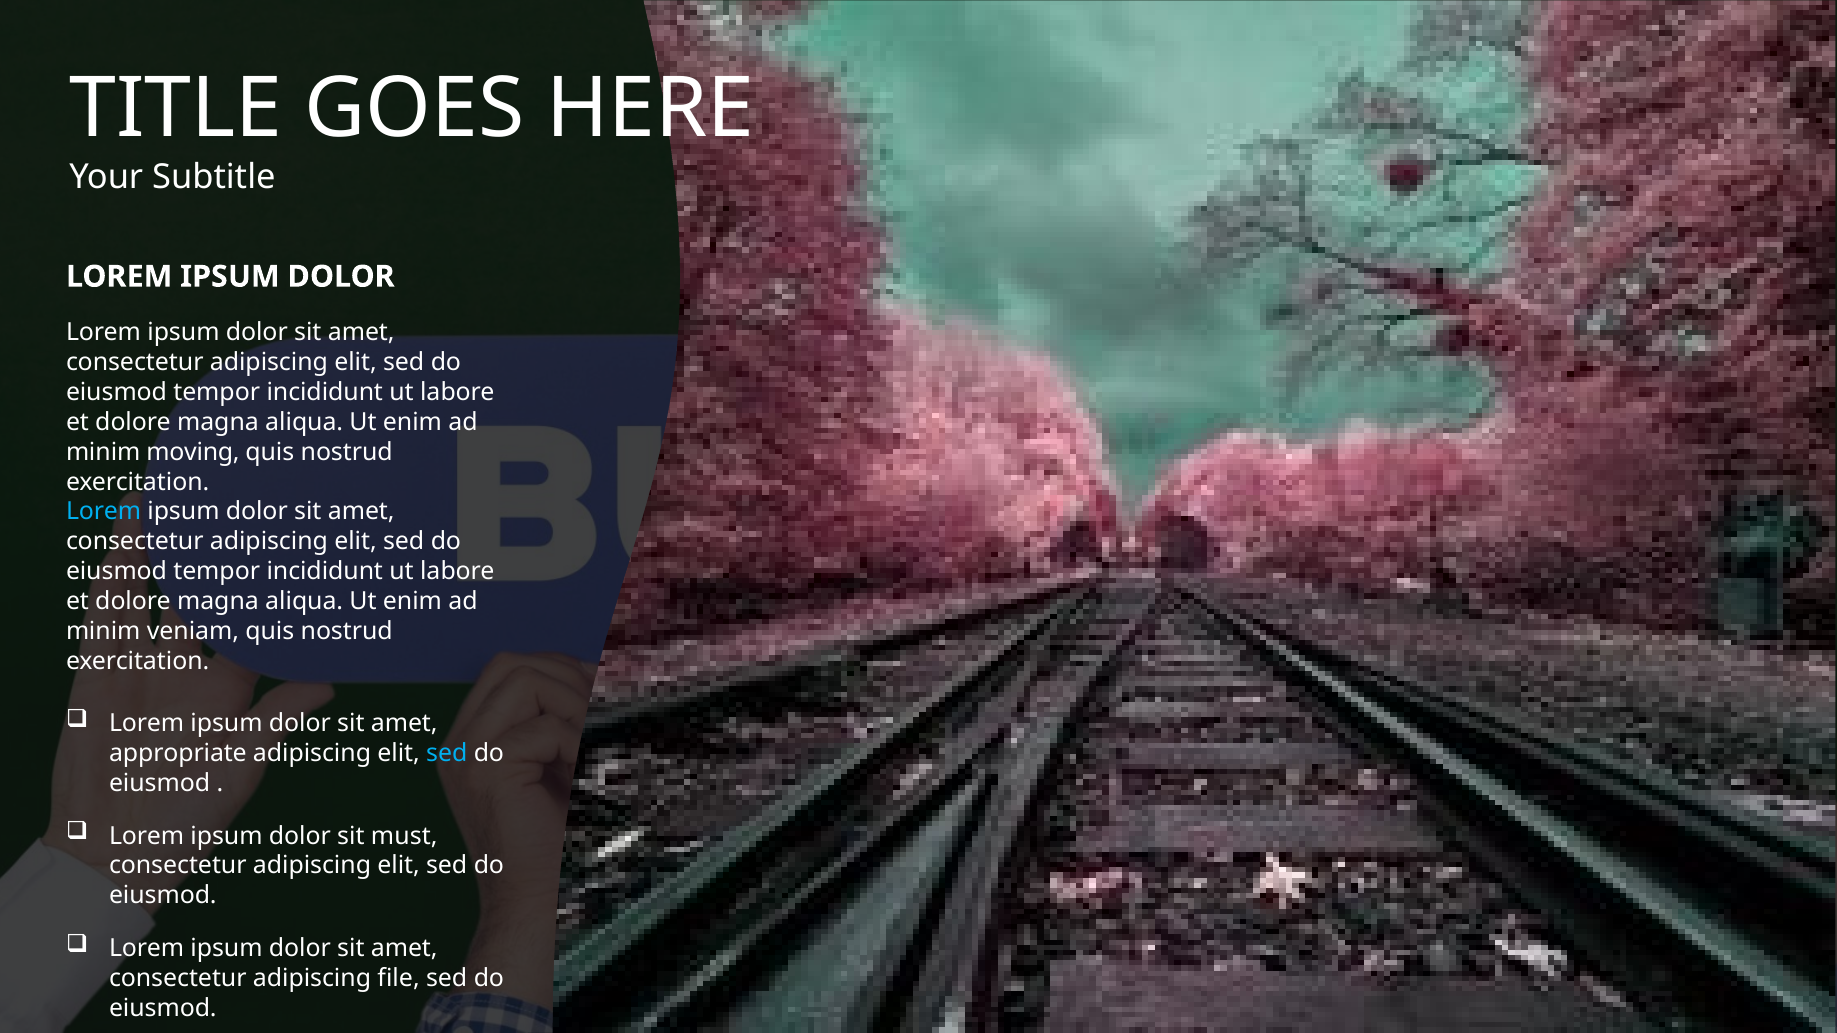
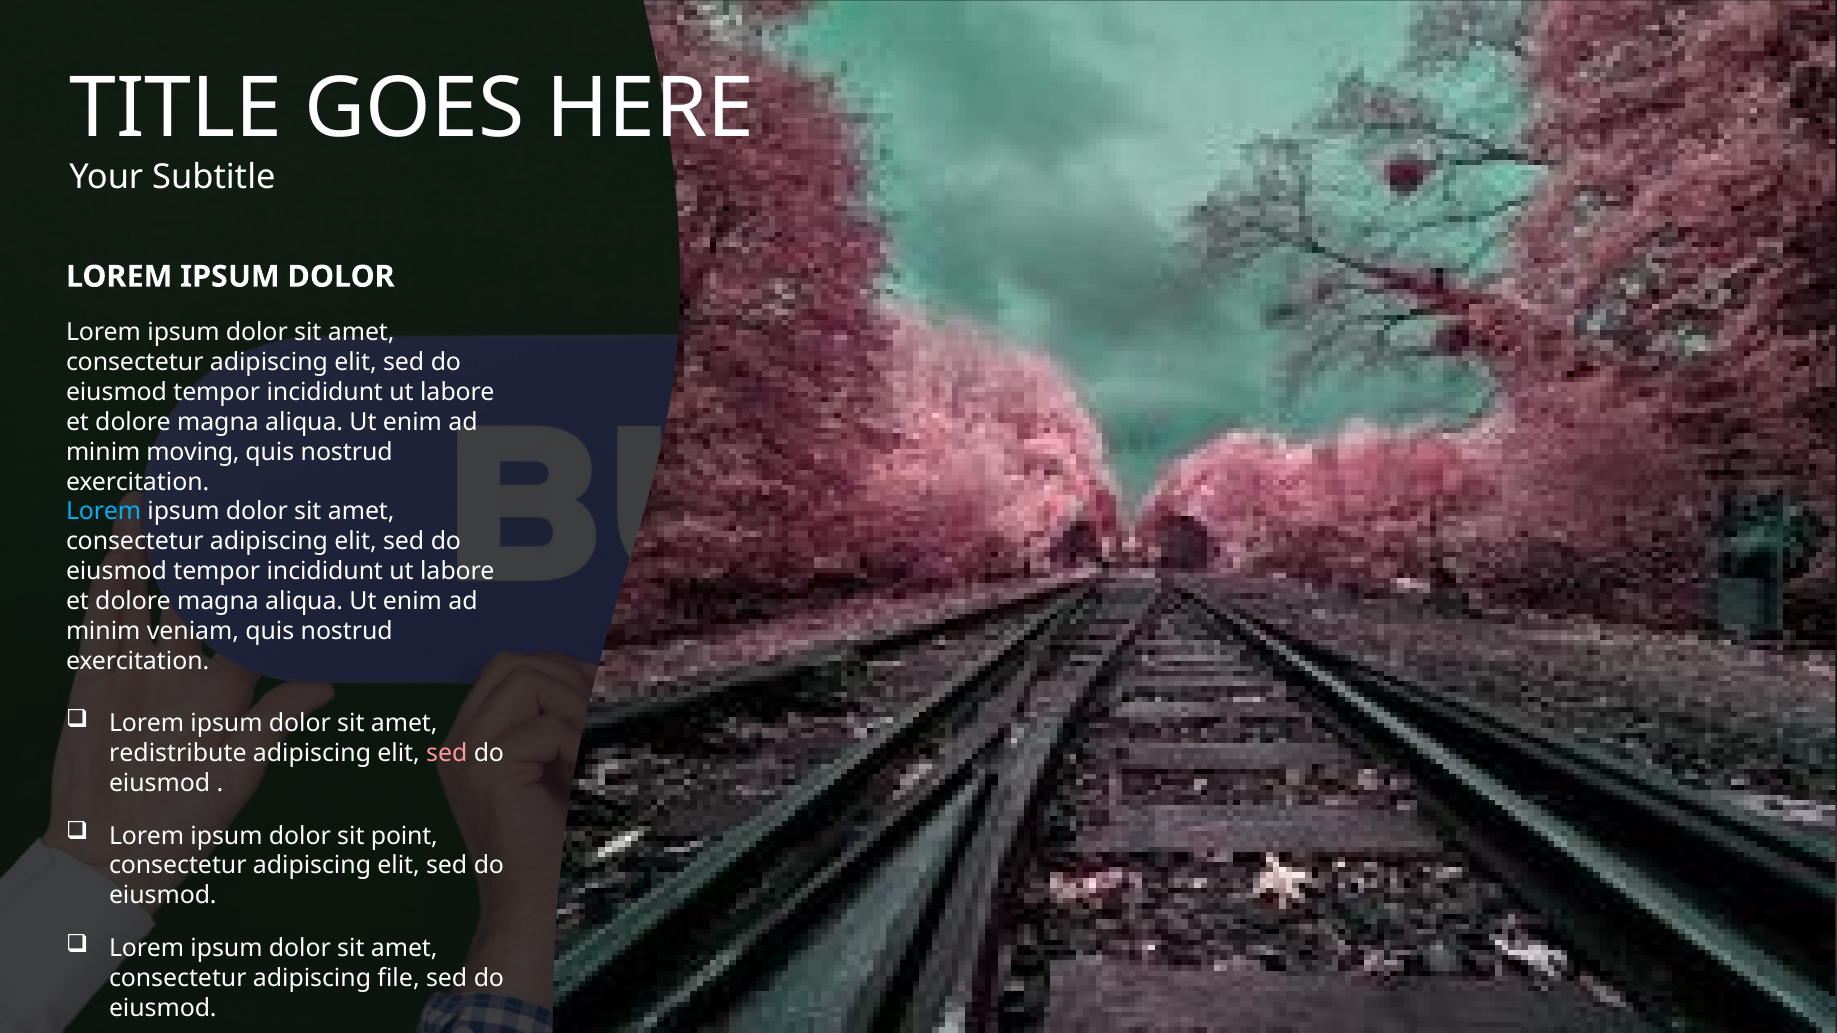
appropriate: appropriate -> redistribute
sed at (447, 753) colour: light blue -> pink
must: must -> point
